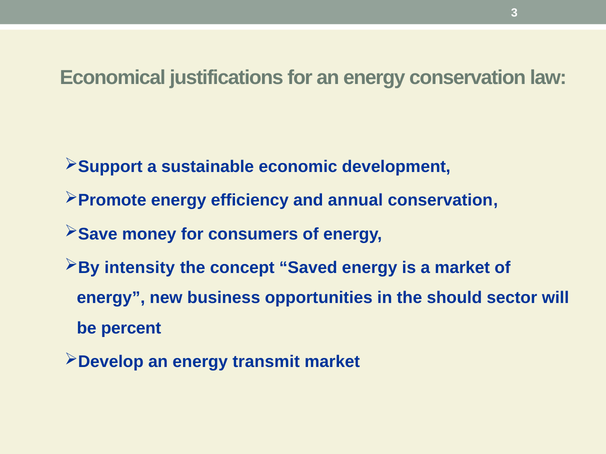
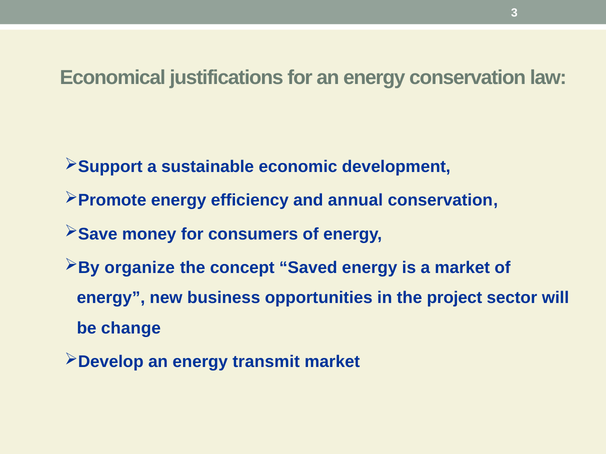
intensity: intensity -> organize
should: should -> project
percent: percent -> change
